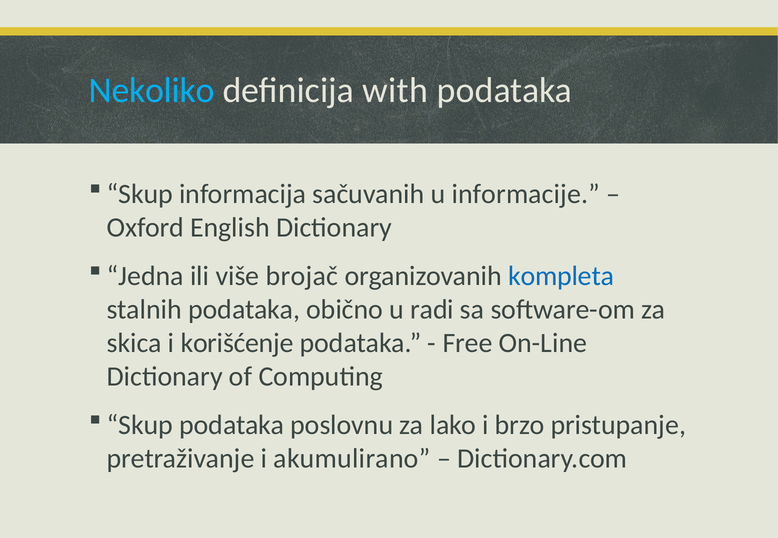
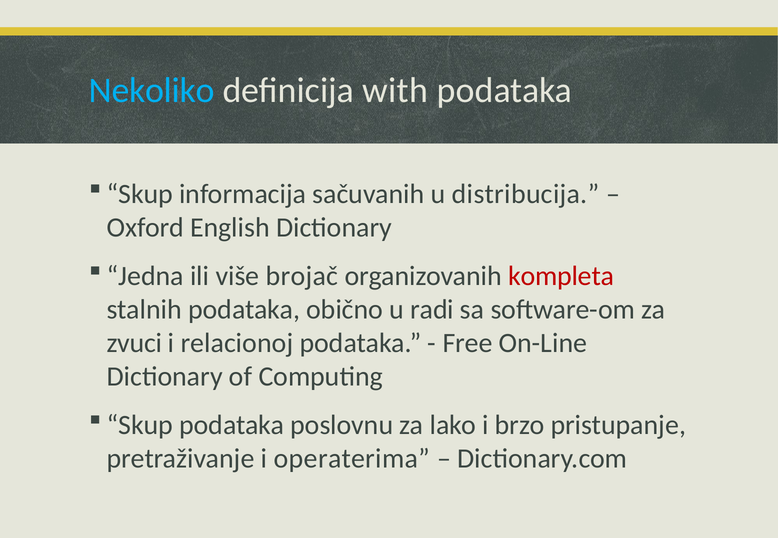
informacije: informacije -> distribucija
kompleta colour: blue -> red
skica: skica -> zvuci
korišćenje: korišćenje -> relacionoj
akumulirano: akumulirano -> operaterima
